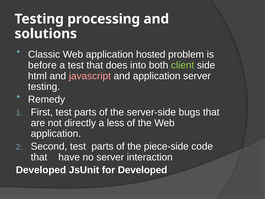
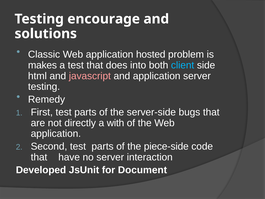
processing: processing -> encourage
before: before -> makes
client colour: light green -> light blue
less: less -> with
for Developed: Developed -> Document
